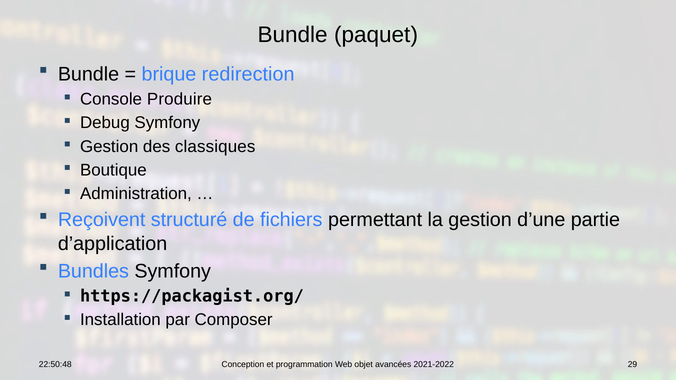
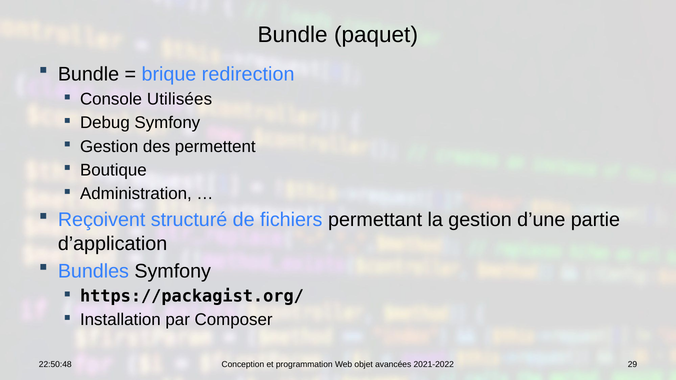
Produire: Produire -> Utilisées
classiques: classiques -> permettent
